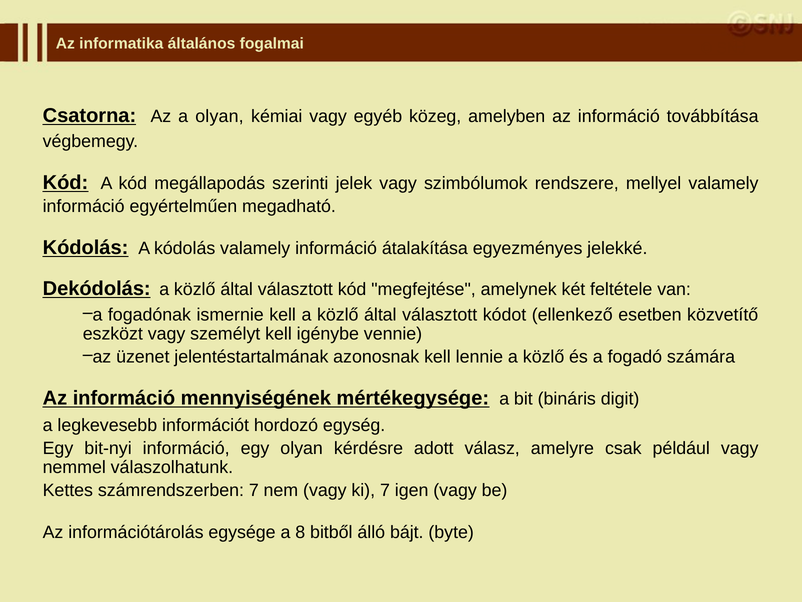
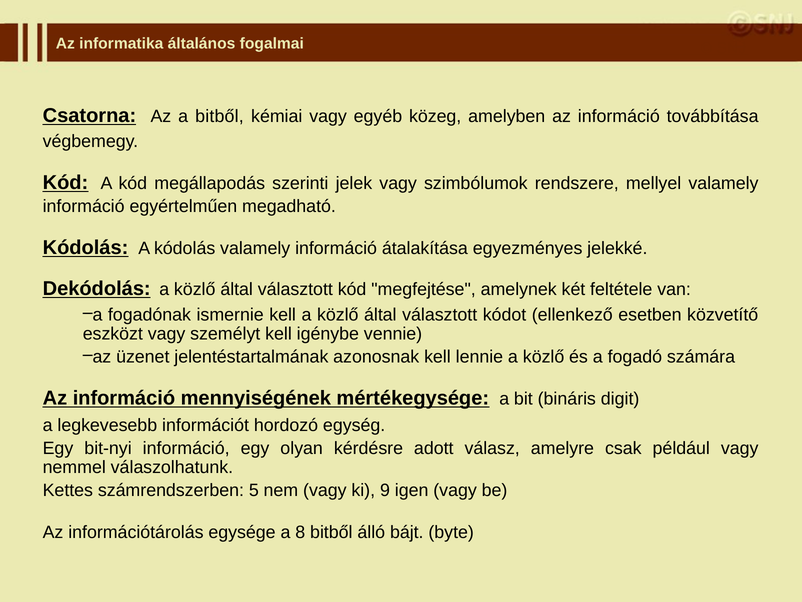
a olyan: olyan -> bitből
számrendszerben 7: 7 -> 5
ki 7: 7 -> 9
